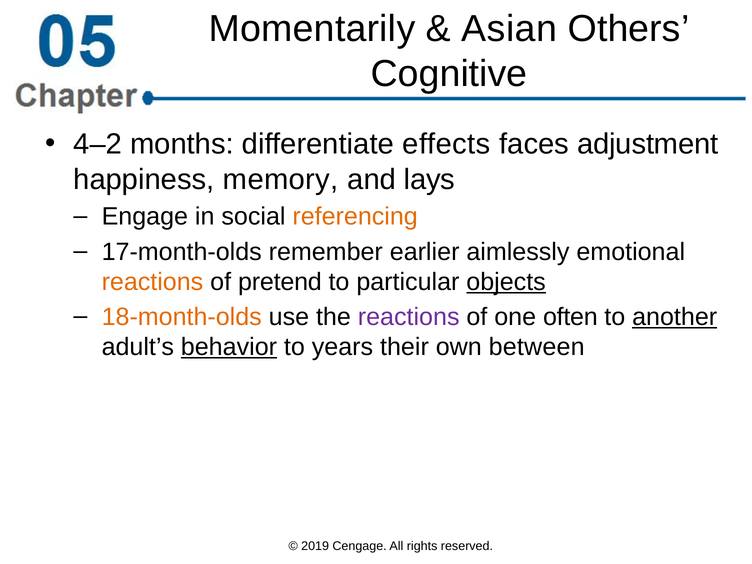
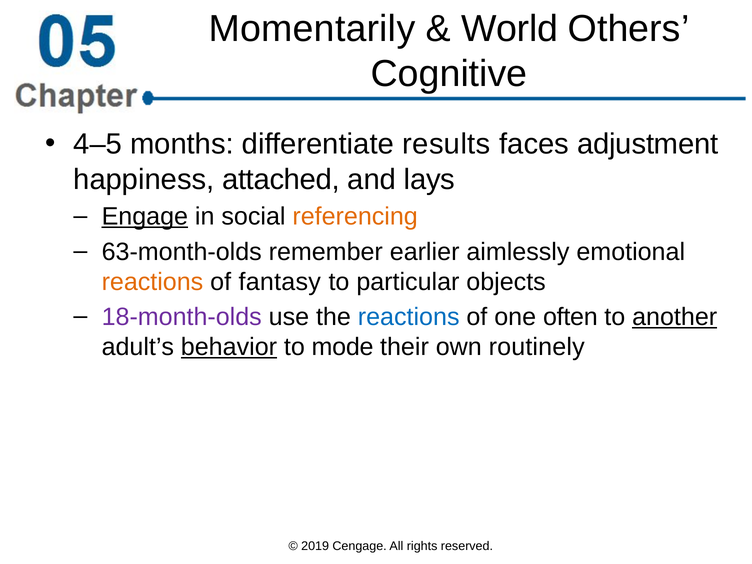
Asian: Asian -> World
4–2: 4–2 -> 4–5
effects: effects -> results
memory: memory -> attached
Engage underline: none -> present
17-month-olds: 17-month-olds -> 63-month-olds
pretend: pretend -> fantasy
objects underline: present -> none
18-month-olds colour: orange -> purple
reactions at (409, 317) colour: purple -> blue
years: years -> mode
between: between -> routinely
